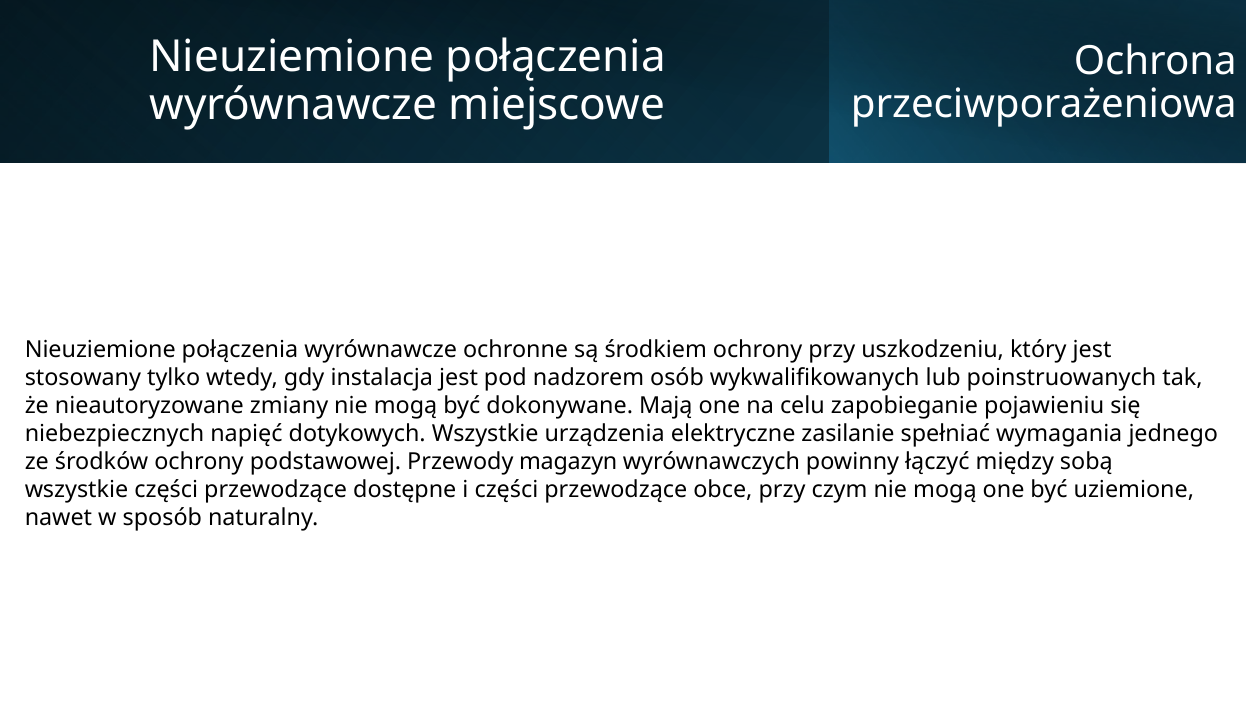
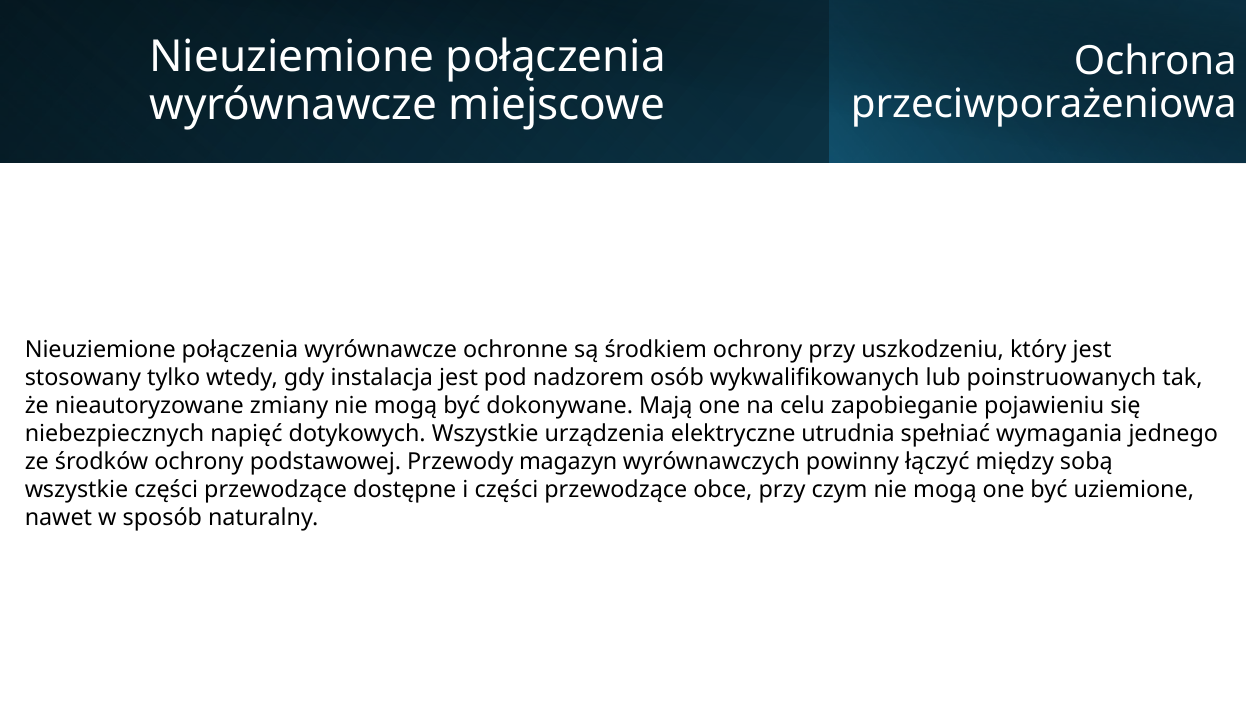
zasilanie: zasilanie -> utrudnia
